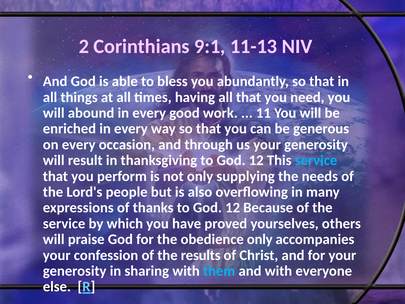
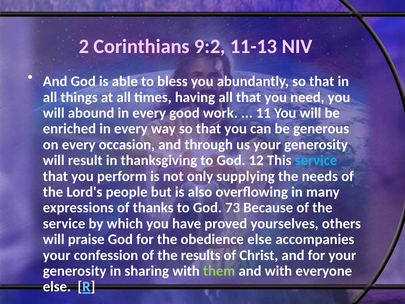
9:1: 9:1 -> 9:2
thanks to God 12: 12 -> 73
obedience only: only -> else
them colour: light blue -> light green
